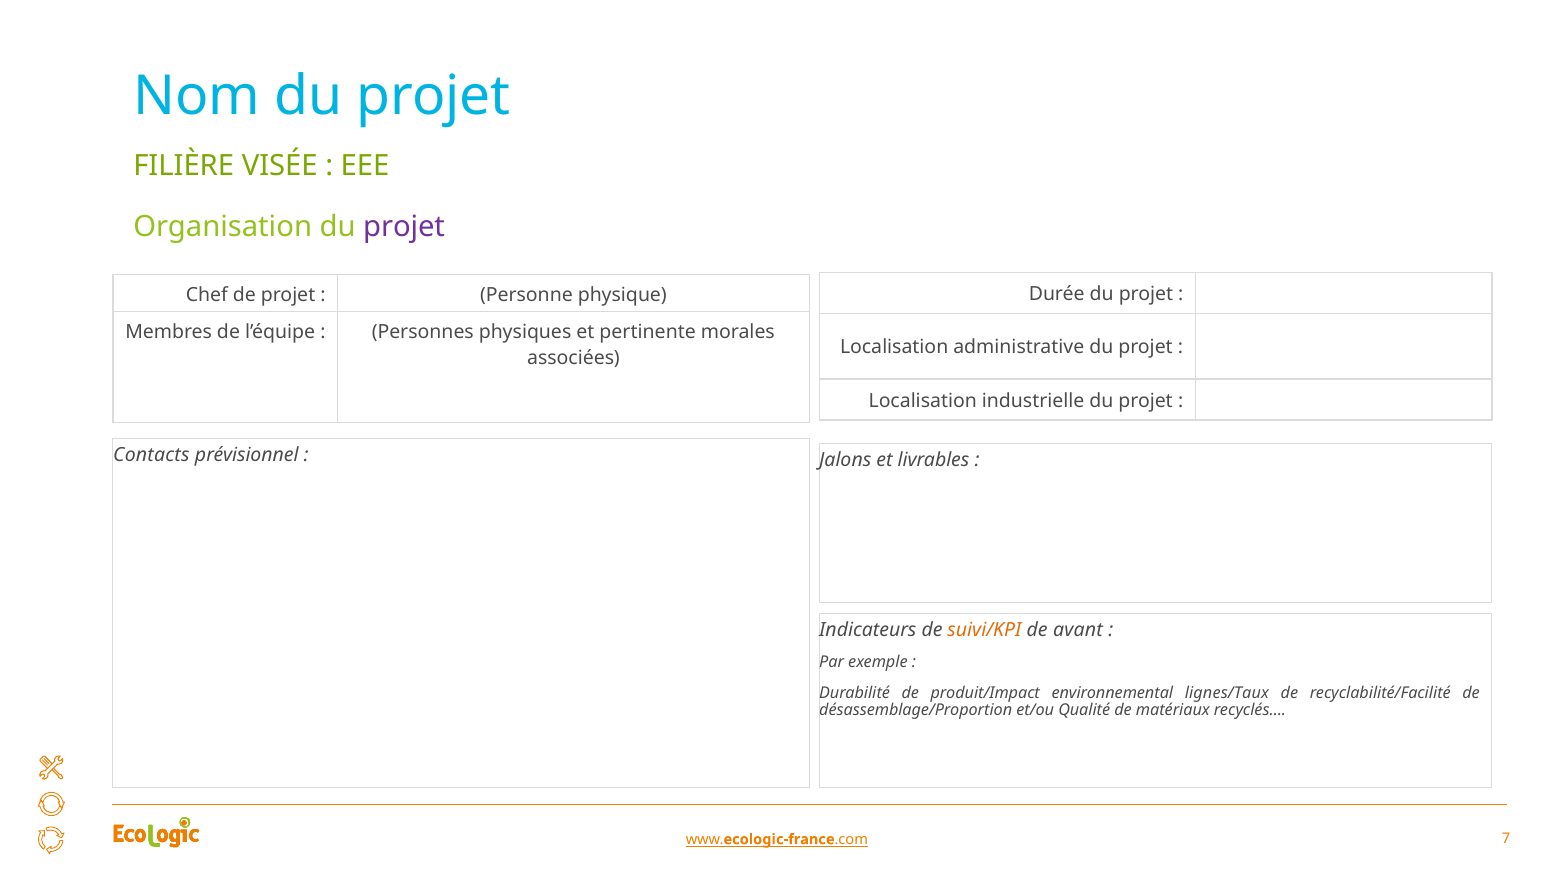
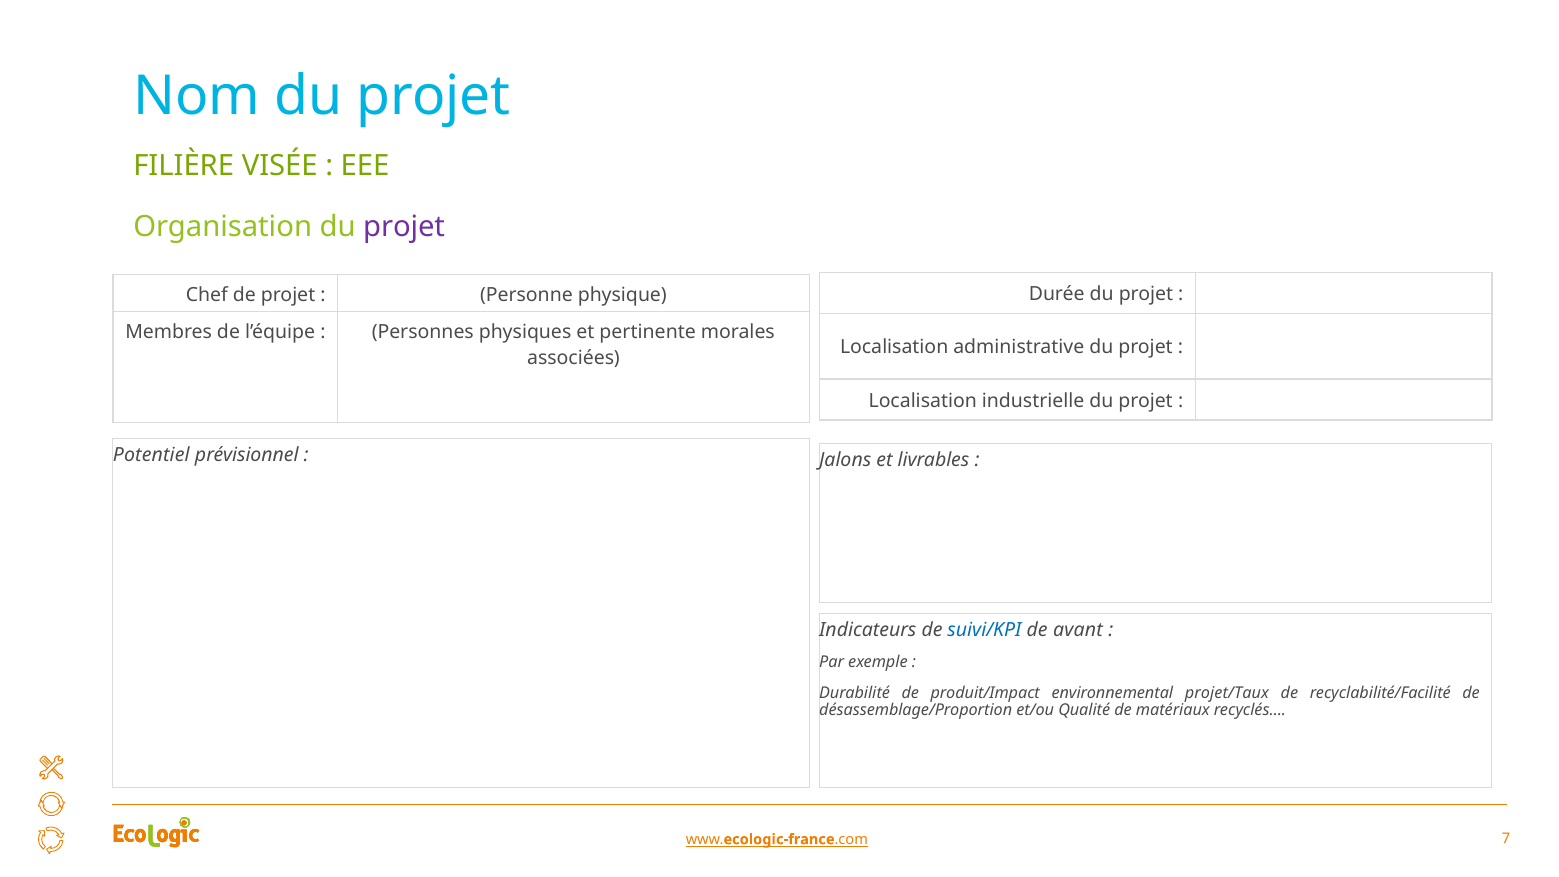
Contacts: Contacts -> Potentiel
suivi/KPI colour: orange -> blue
lignes/Taux: lignes/Taux -> projet/Taux
